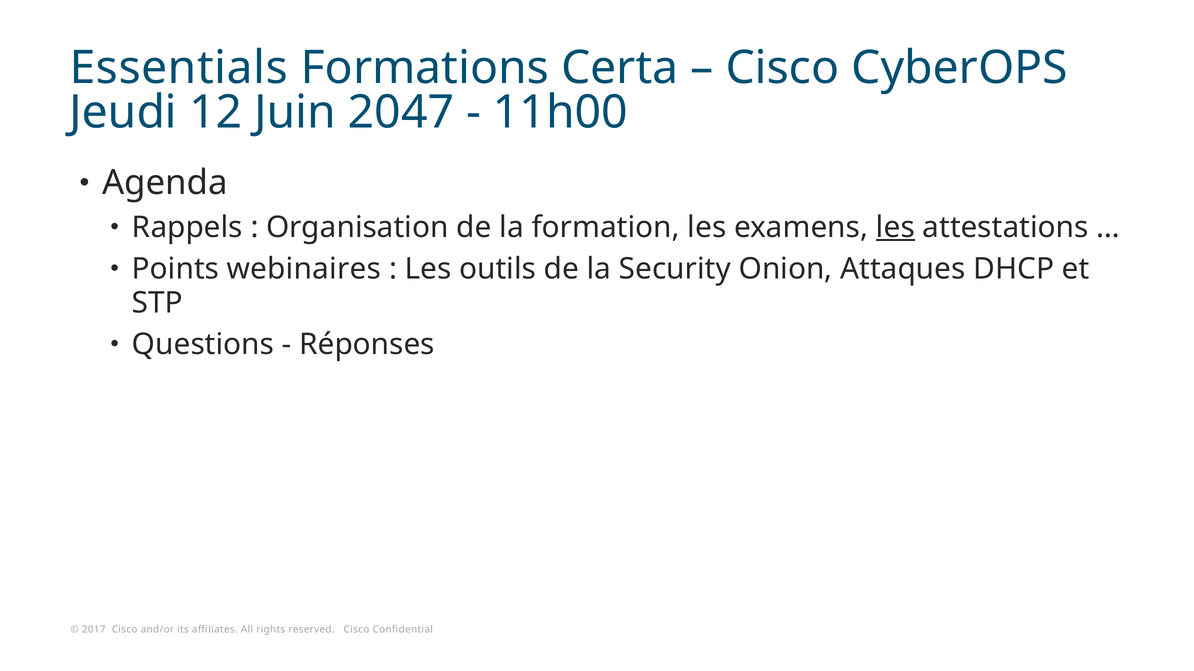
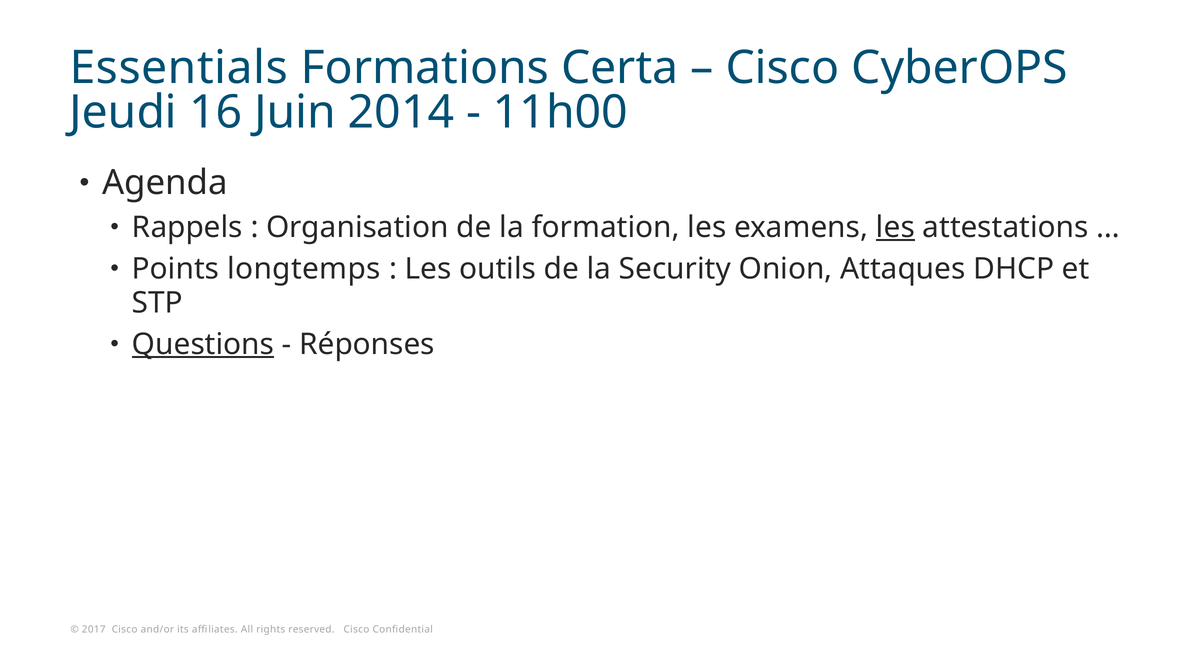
12: 12 -> 16
2047: 2047 -> 2014
webinaires: webinaires -> longtemps
Questions underline: none -> present
